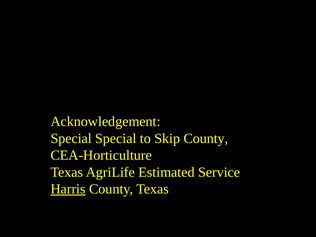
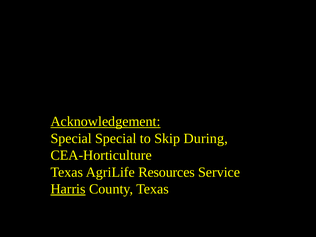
Acknowledgement underline: none -> present
Skip County: County -> During
Estimated: Estimated -> Resources
